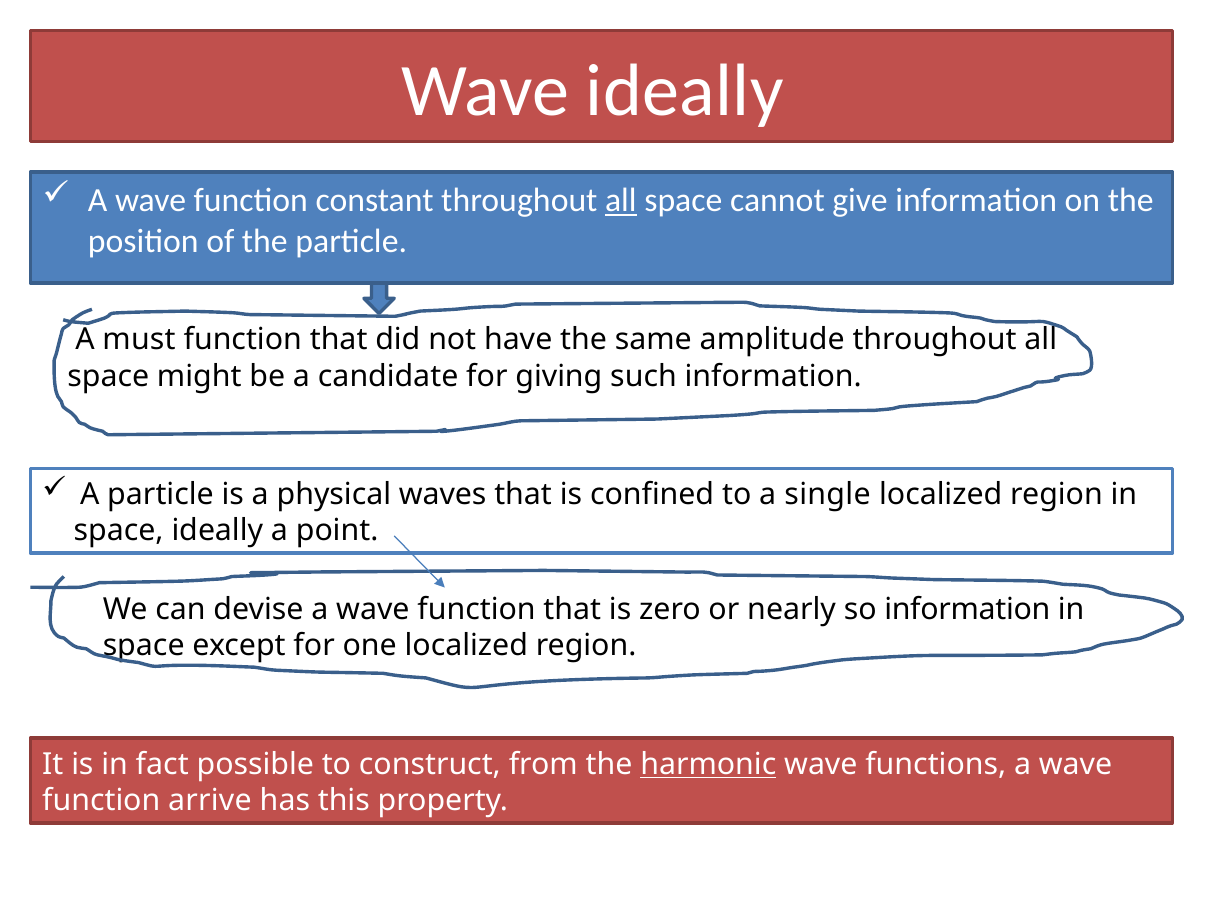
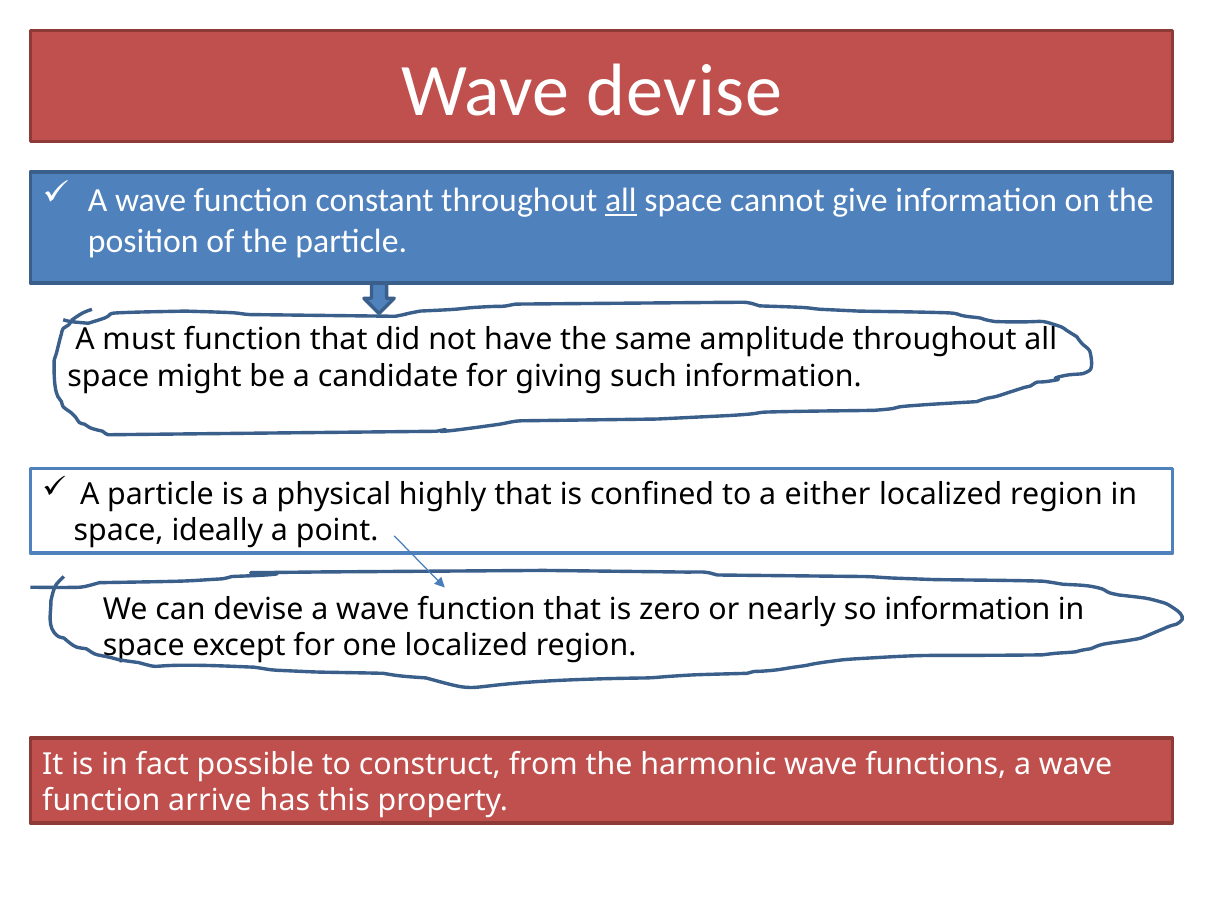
Wave ideally: ideally -> devise
waves: waves -> highly
single: single -> either
harmonic underline: present -> none
